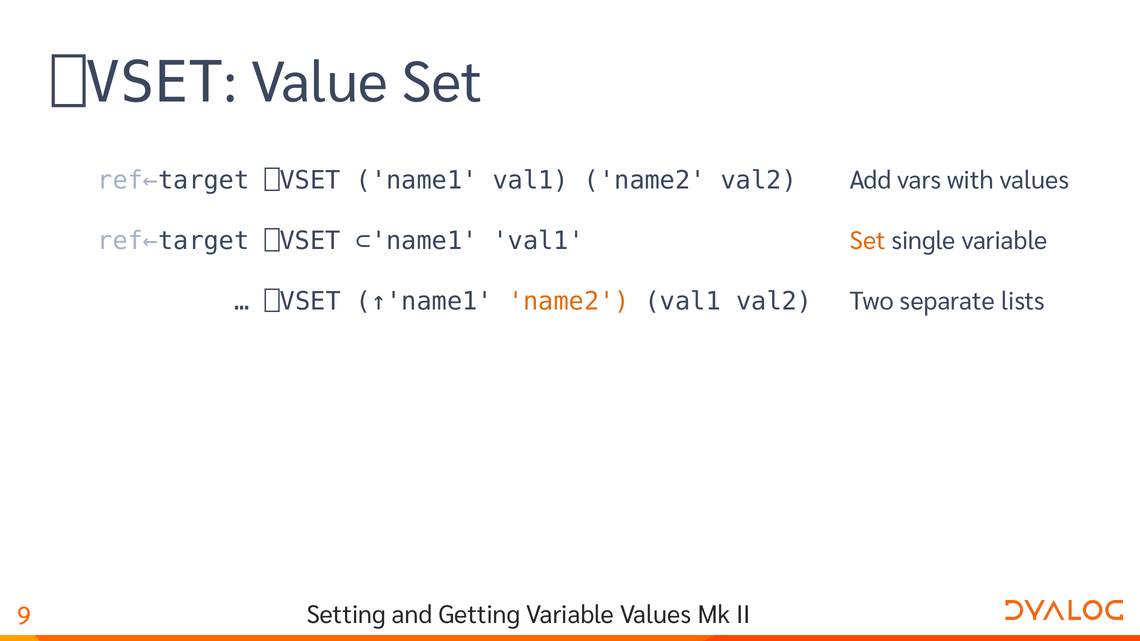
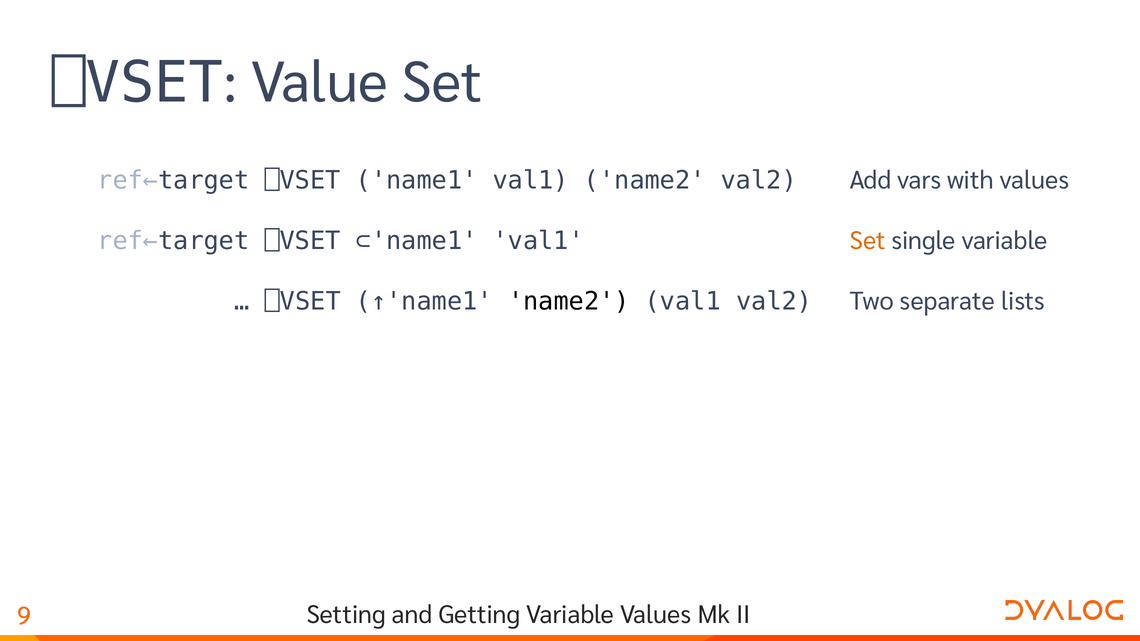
name2 at (569, 302) colour: orange -> black
